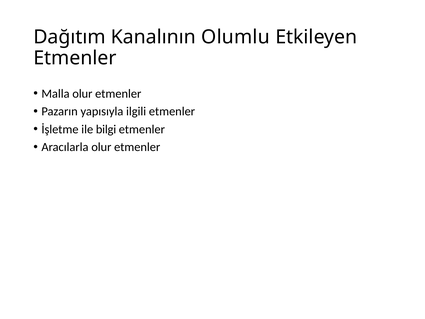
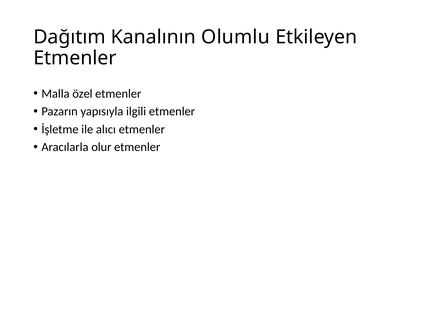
Malla olur: olur -> özel
bilgi: bilgi -> alıcı
